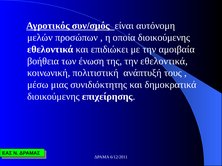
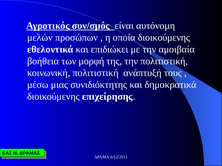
ένωση: ένωση -> μορφή
την εθελοντικά: εθελοντικά -> πολιτιστική
